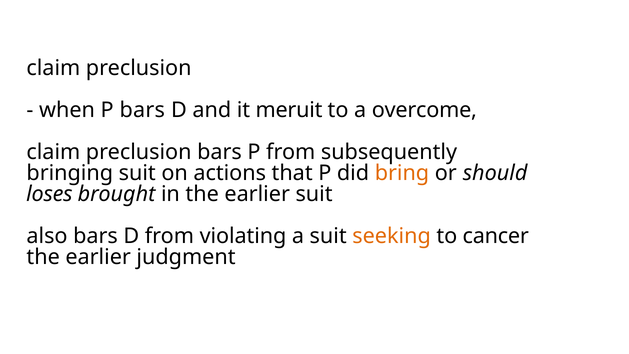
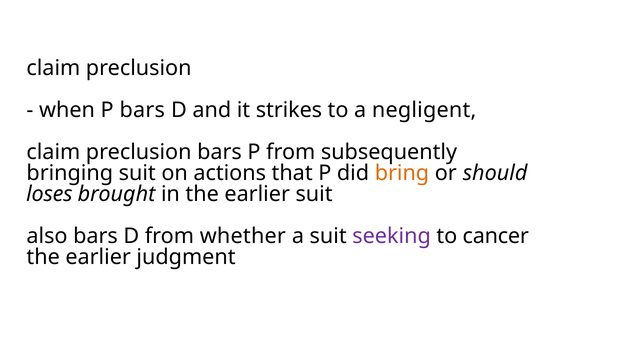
meruit: meruit -> strikes
overcome: overcome -> negligent
violating: violating -> whether
seeking colour: orange -> purple
